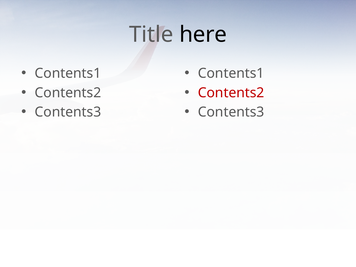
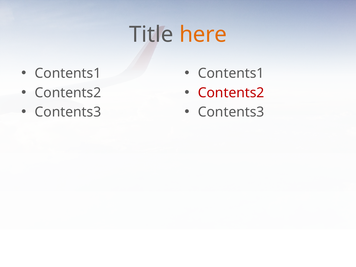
here colour: black -> orange
